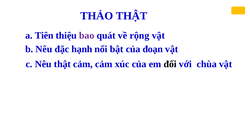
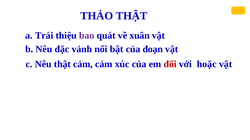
Tiên: Tiên -> Trái
rộng: rộng -> xuân
hạnh: hạnh -> vảnh
đối colour: black -> red
chùa: chùa -> hoặc
